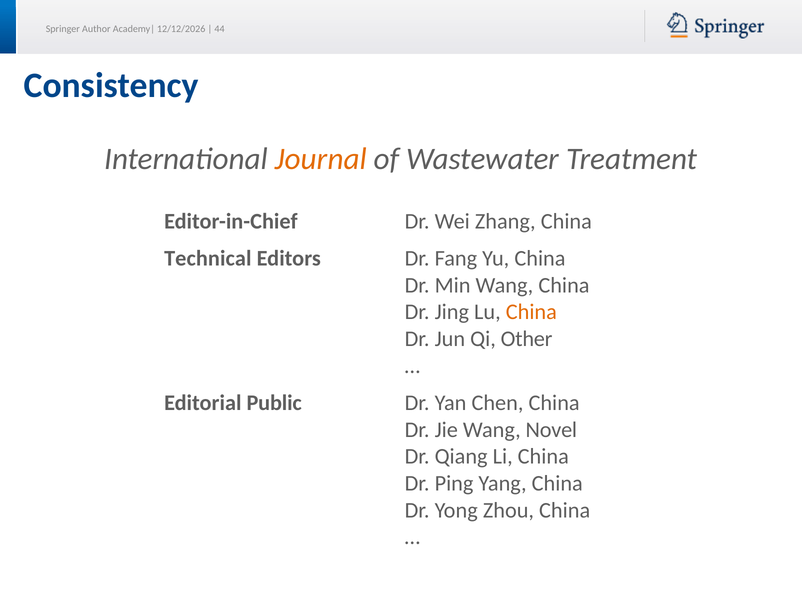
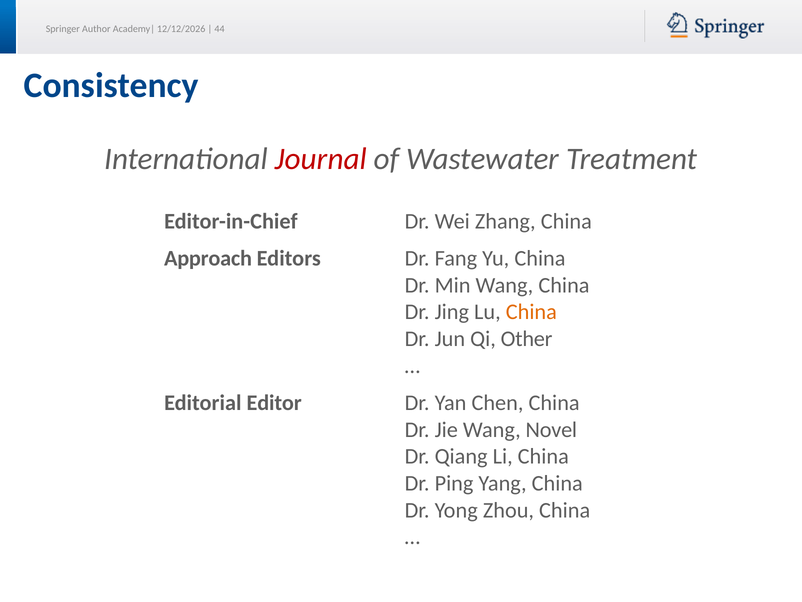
Journal colour: orange -> red
Technical: Technical -> Approach
Public: Public -> Editor
